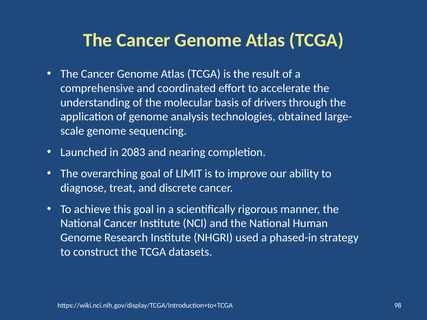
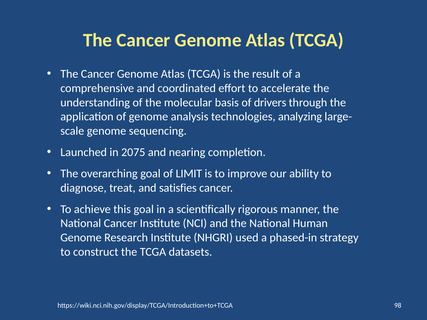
obtained: obtained -> analyzing
2083: 2083 -> 2075
discrete: discrete -> satisfies
